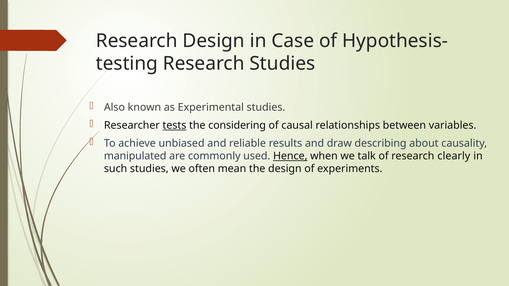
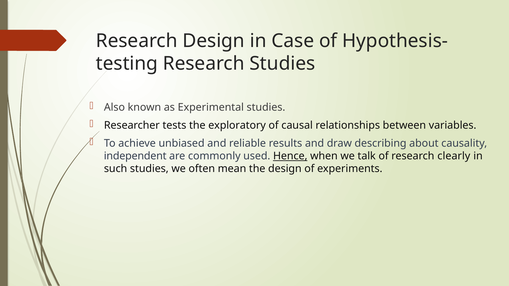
tests underline: present -> none
considering: considering -> exploratory
manipulated: manipulated -> independent
